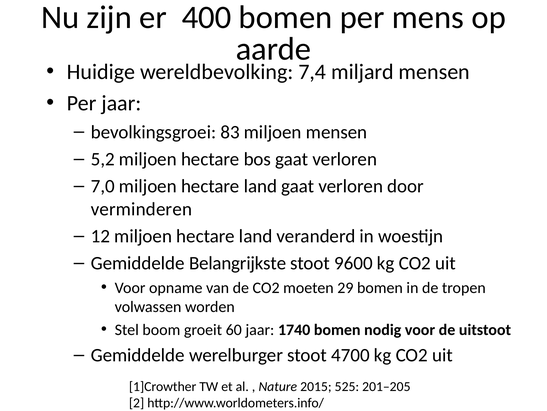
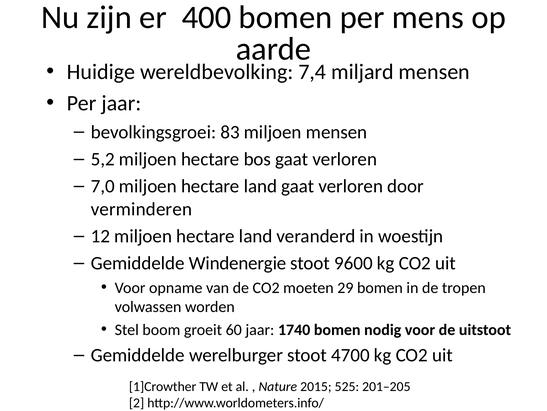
Belangrijkste: Belangrijkste -> Windenergie
